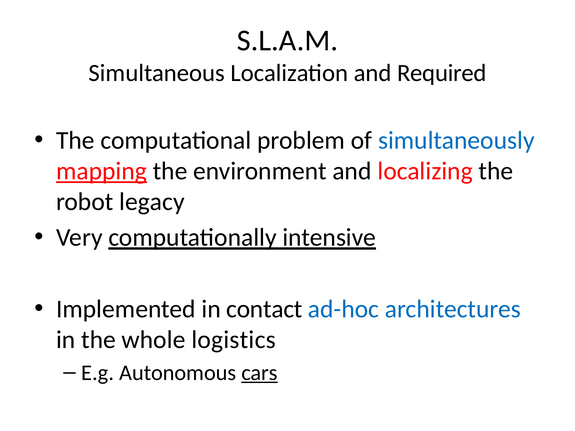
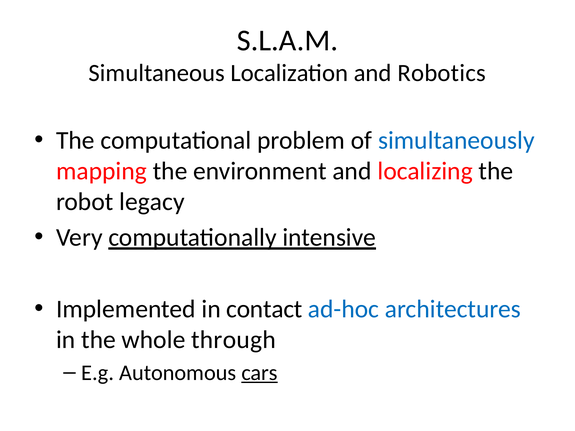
Required: Required -> Robotics
mapping underline: present -> none
logistics: logistics -> through
